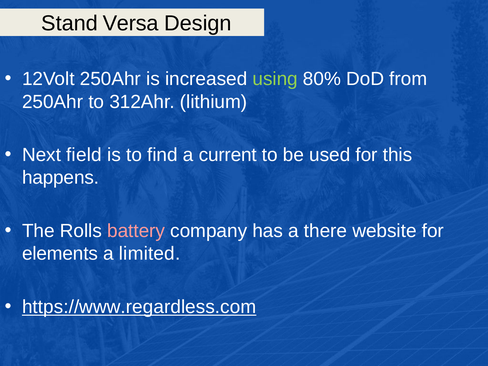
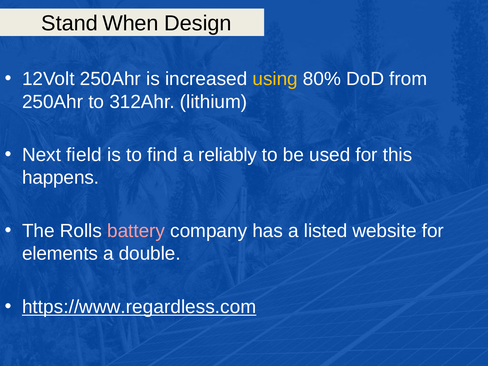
Versa: Versa -> When
using colour: light green -> yellow
current: current -> reliably
there: there -> listed
limited: limited -> double
